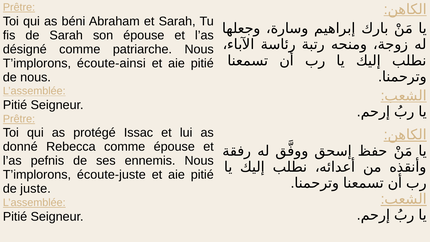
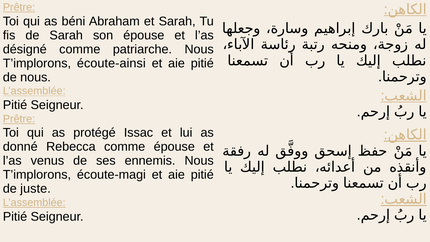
pefnis: pefnis -> venus
écoute-juste: écoute-juste -> écoute-magi
